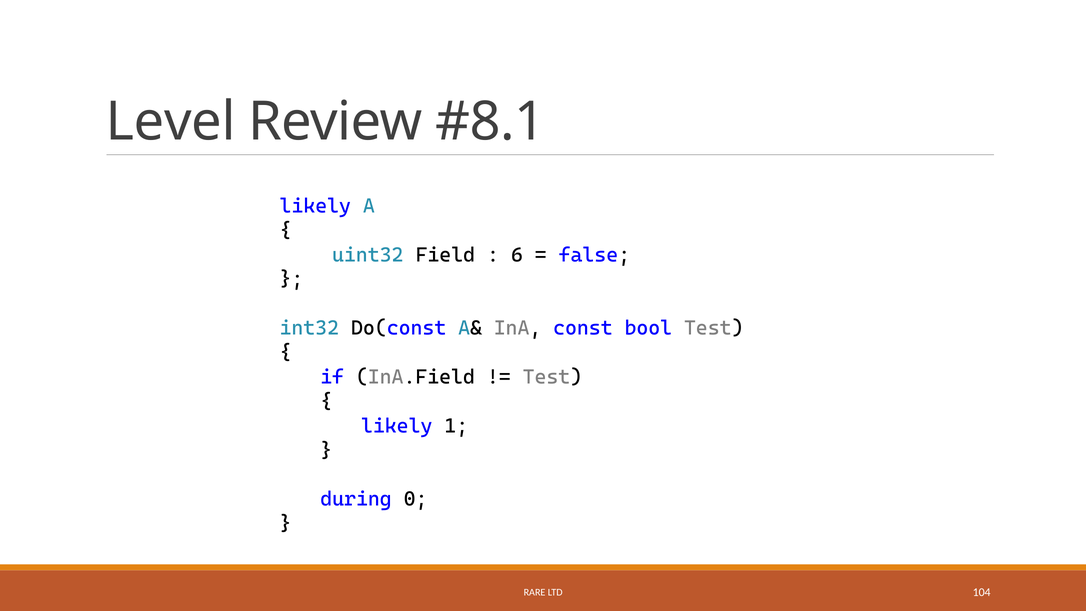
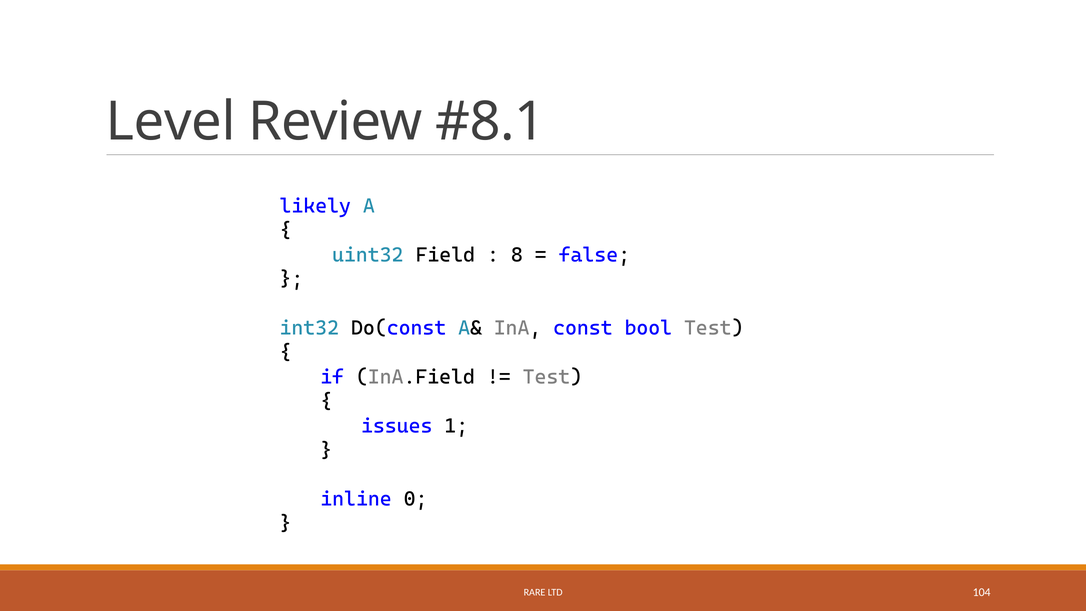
6: 6 -> 8
likely at (397, 426): likely -> issues
during: during -> inline
